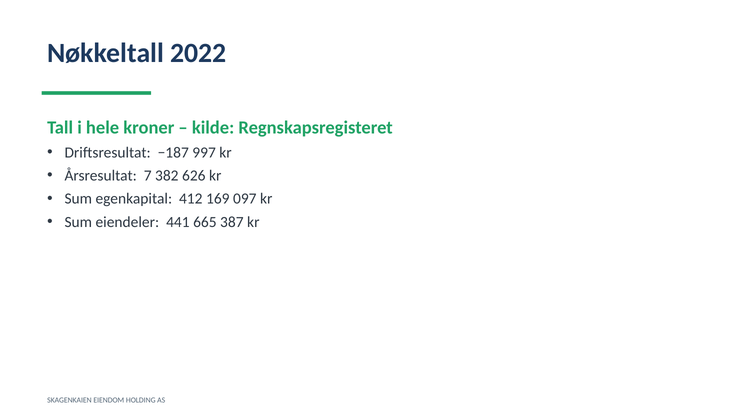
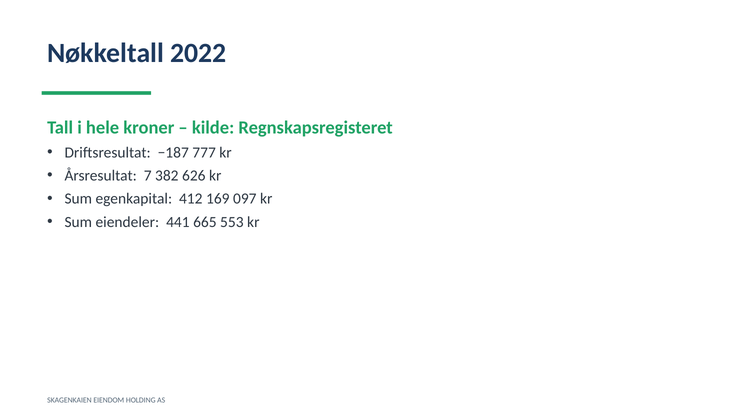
997: 997 -> 777
387: 387 -> 553
